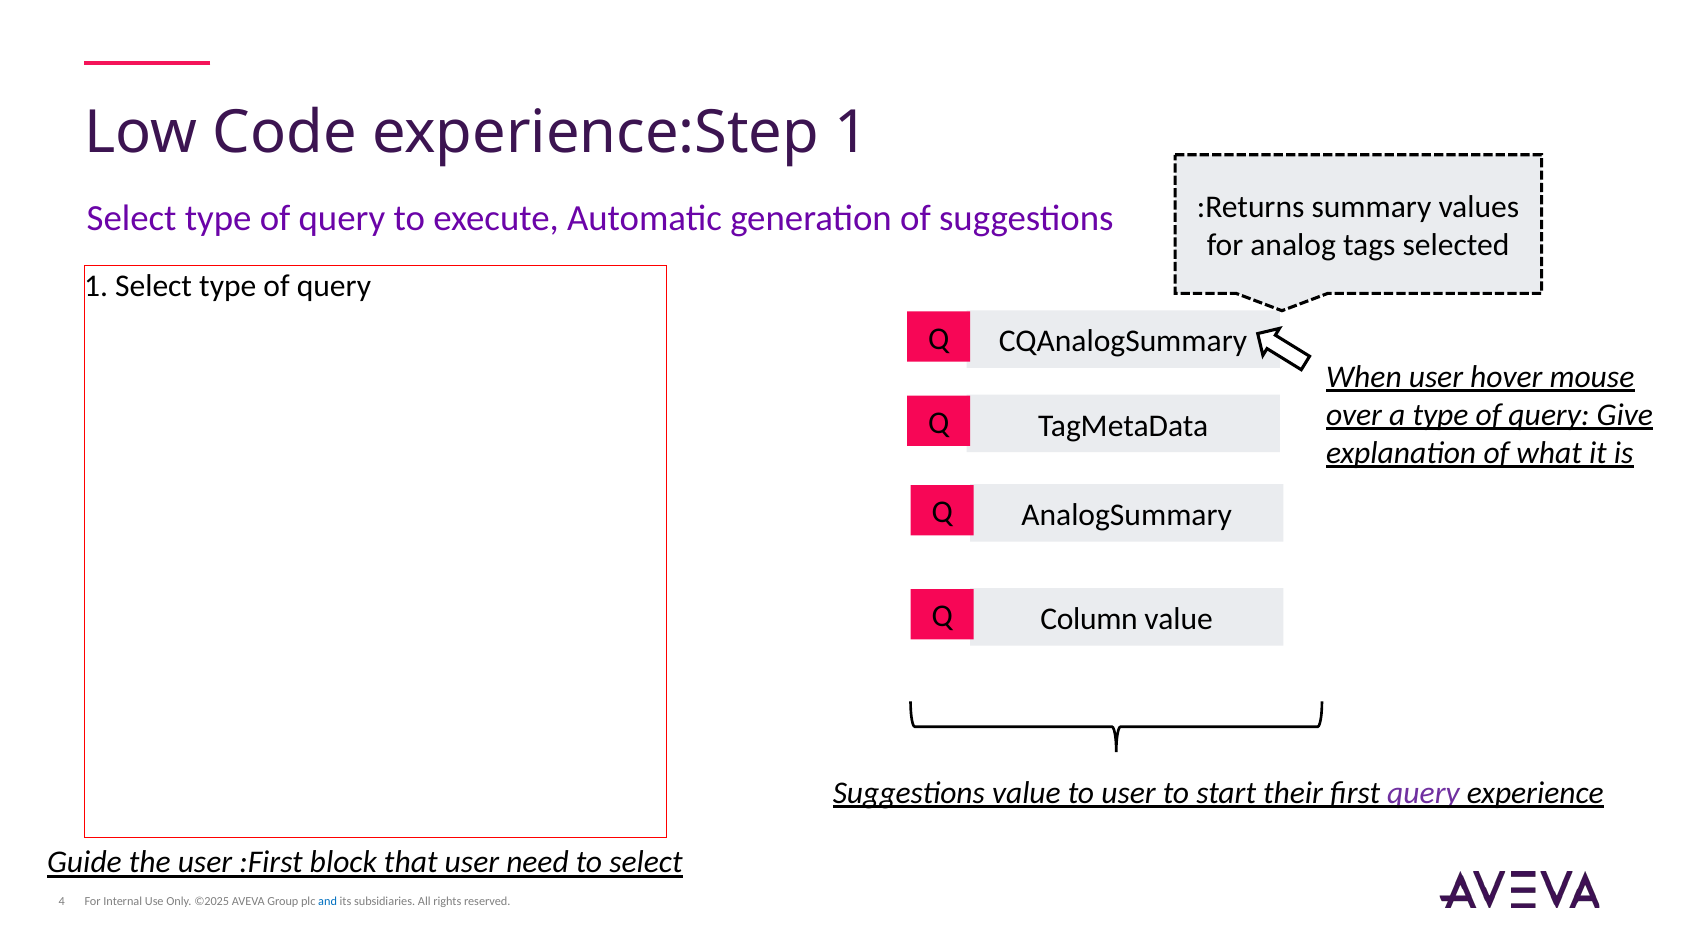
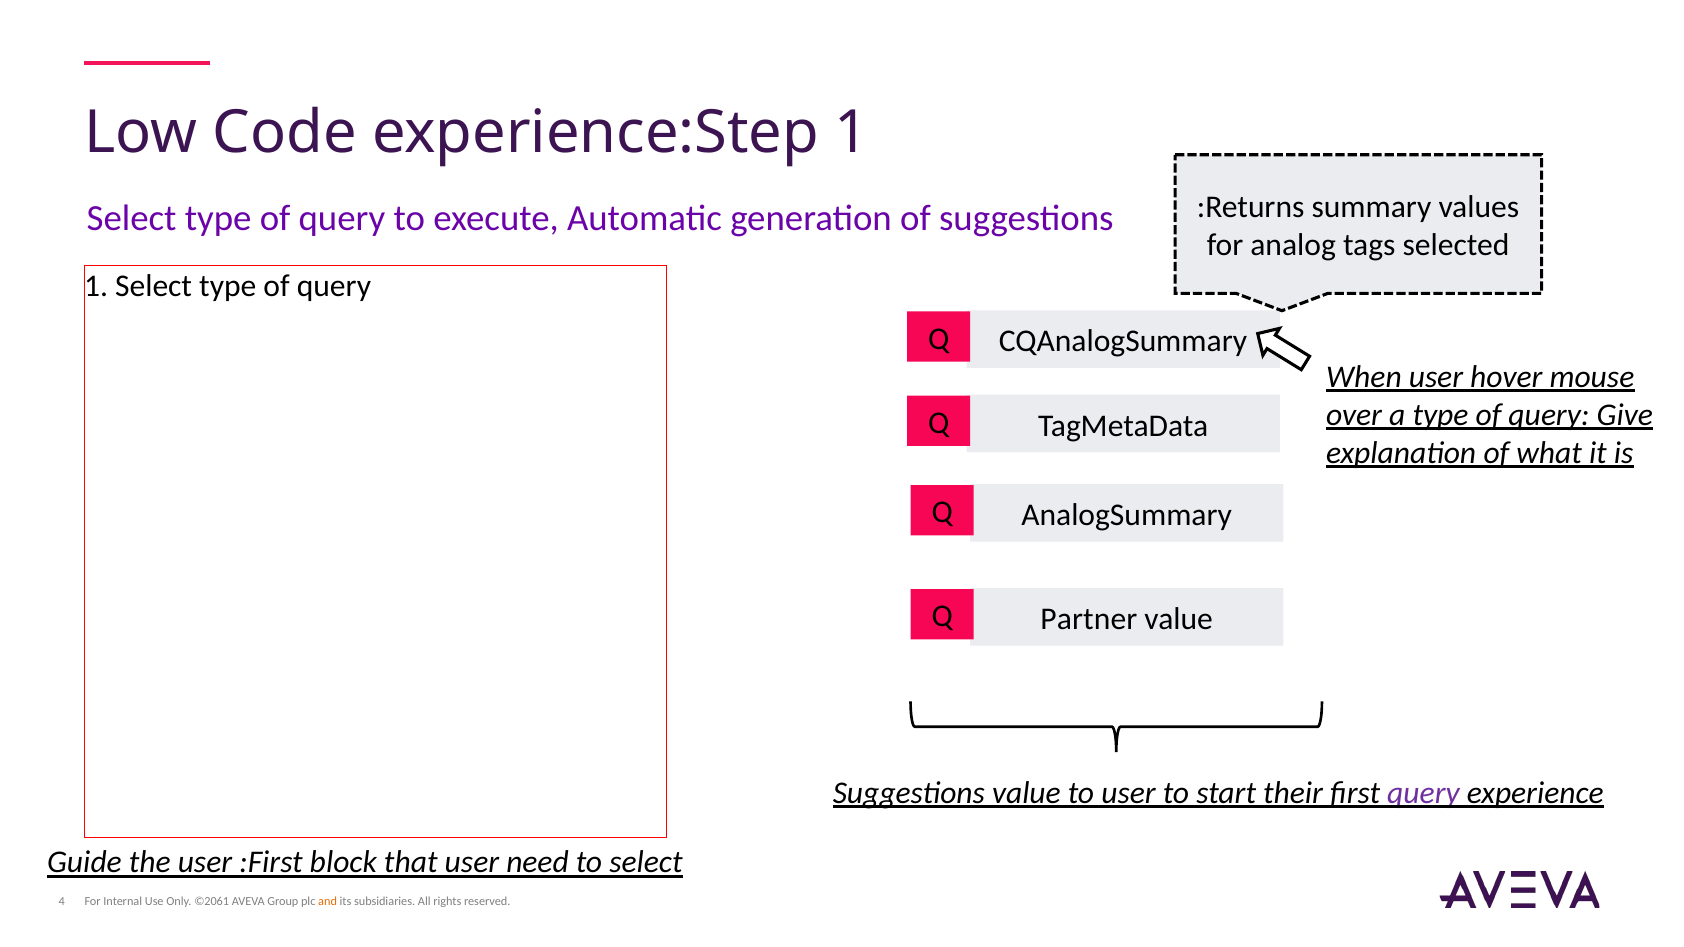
Column: Column -> Partner
©2025: ©2025 -> ©2061
and colour: blue -> orange
